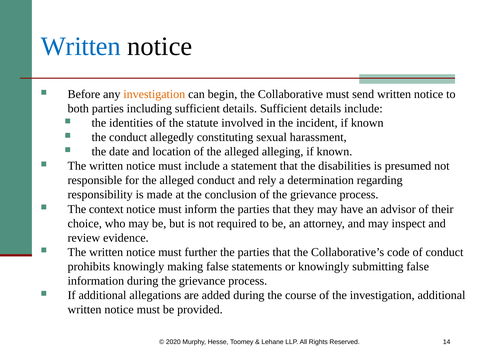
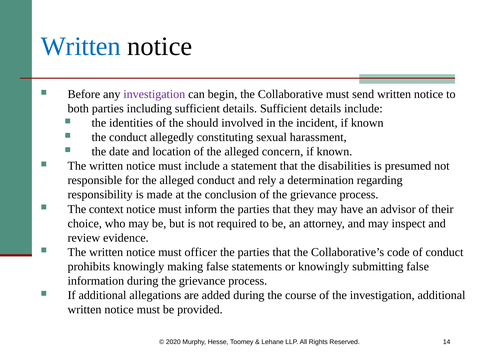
investigation at (154, 94) colour: orange -> purple
statute: statute -> should
alleging: alleging -> concern
further: further -> officer
